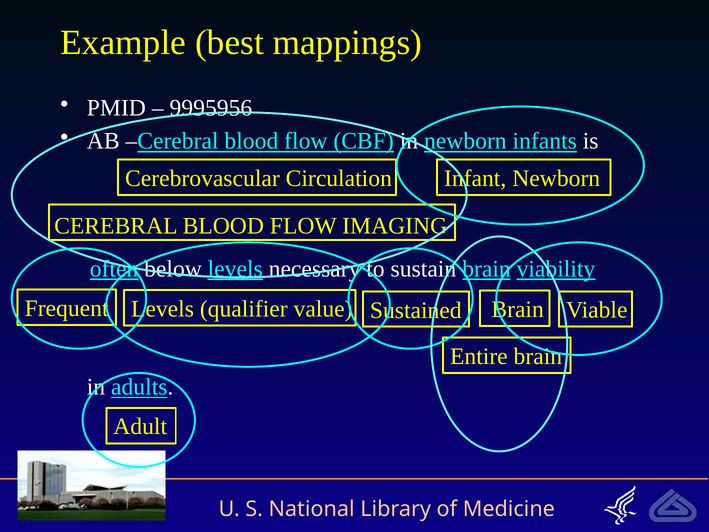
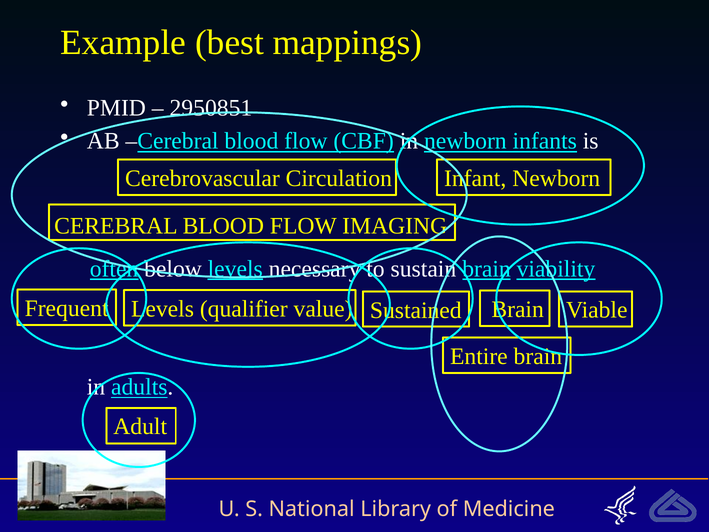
9995956: 9995956 -> 2950851
